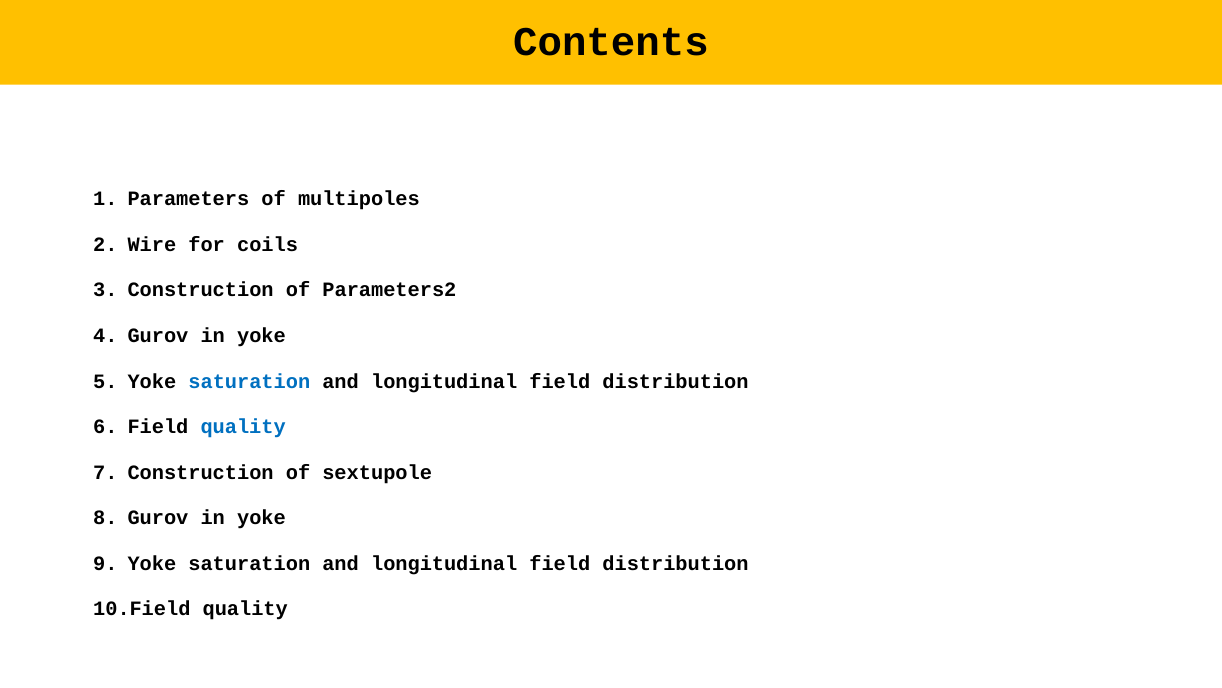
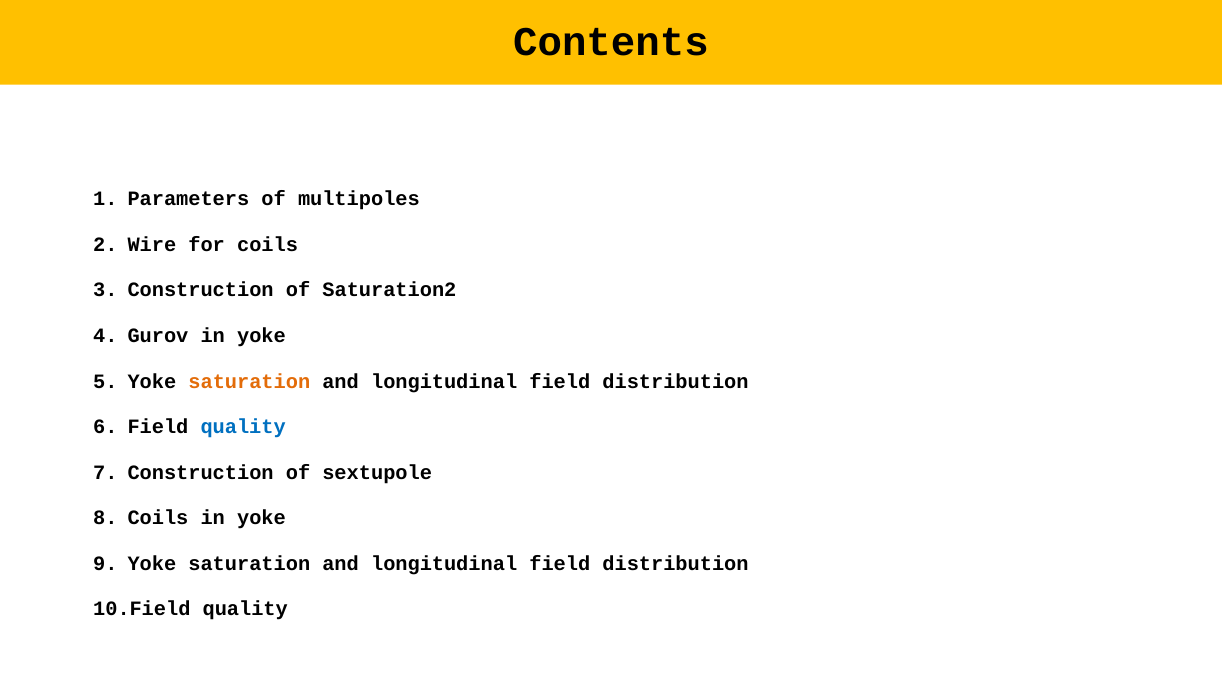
Parameters2: Parameters2 -> Saturation2
saturation at (249, 381) colour: blue -> orange
Gurov at (158, 518): Gurov -> Coils
